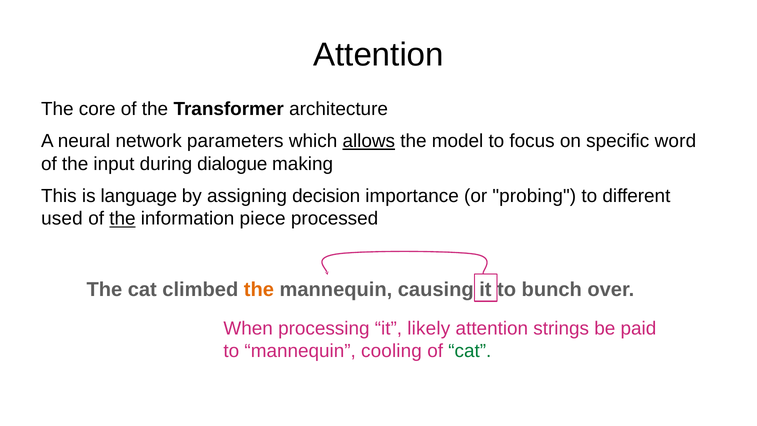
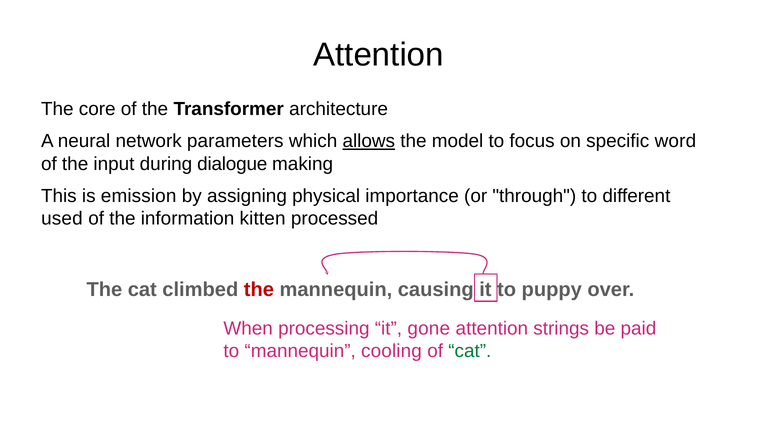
language: language -> emission
decision: decision -> physical
probing: probing -> through
the at (122, 219) underline: present -> none
piece: piece -> kitten
the at (259, 290) colour: orange -> red
bunch: bunch -> puppy
likely: likely -> gone
